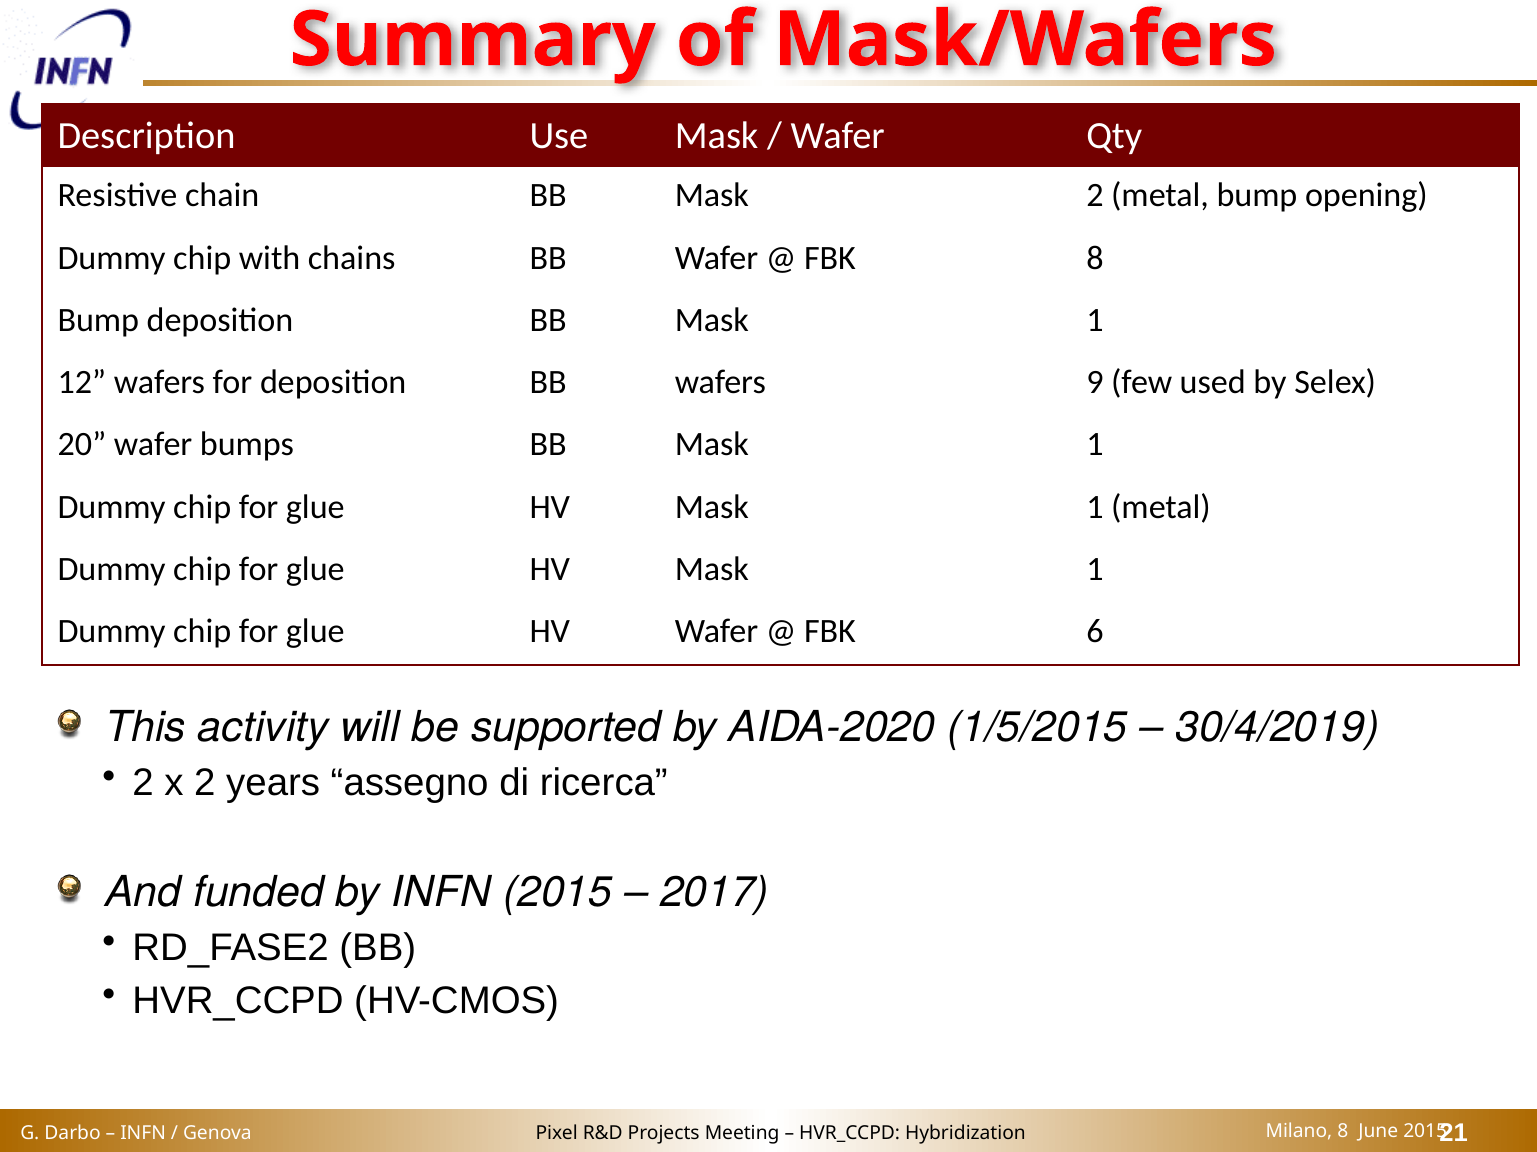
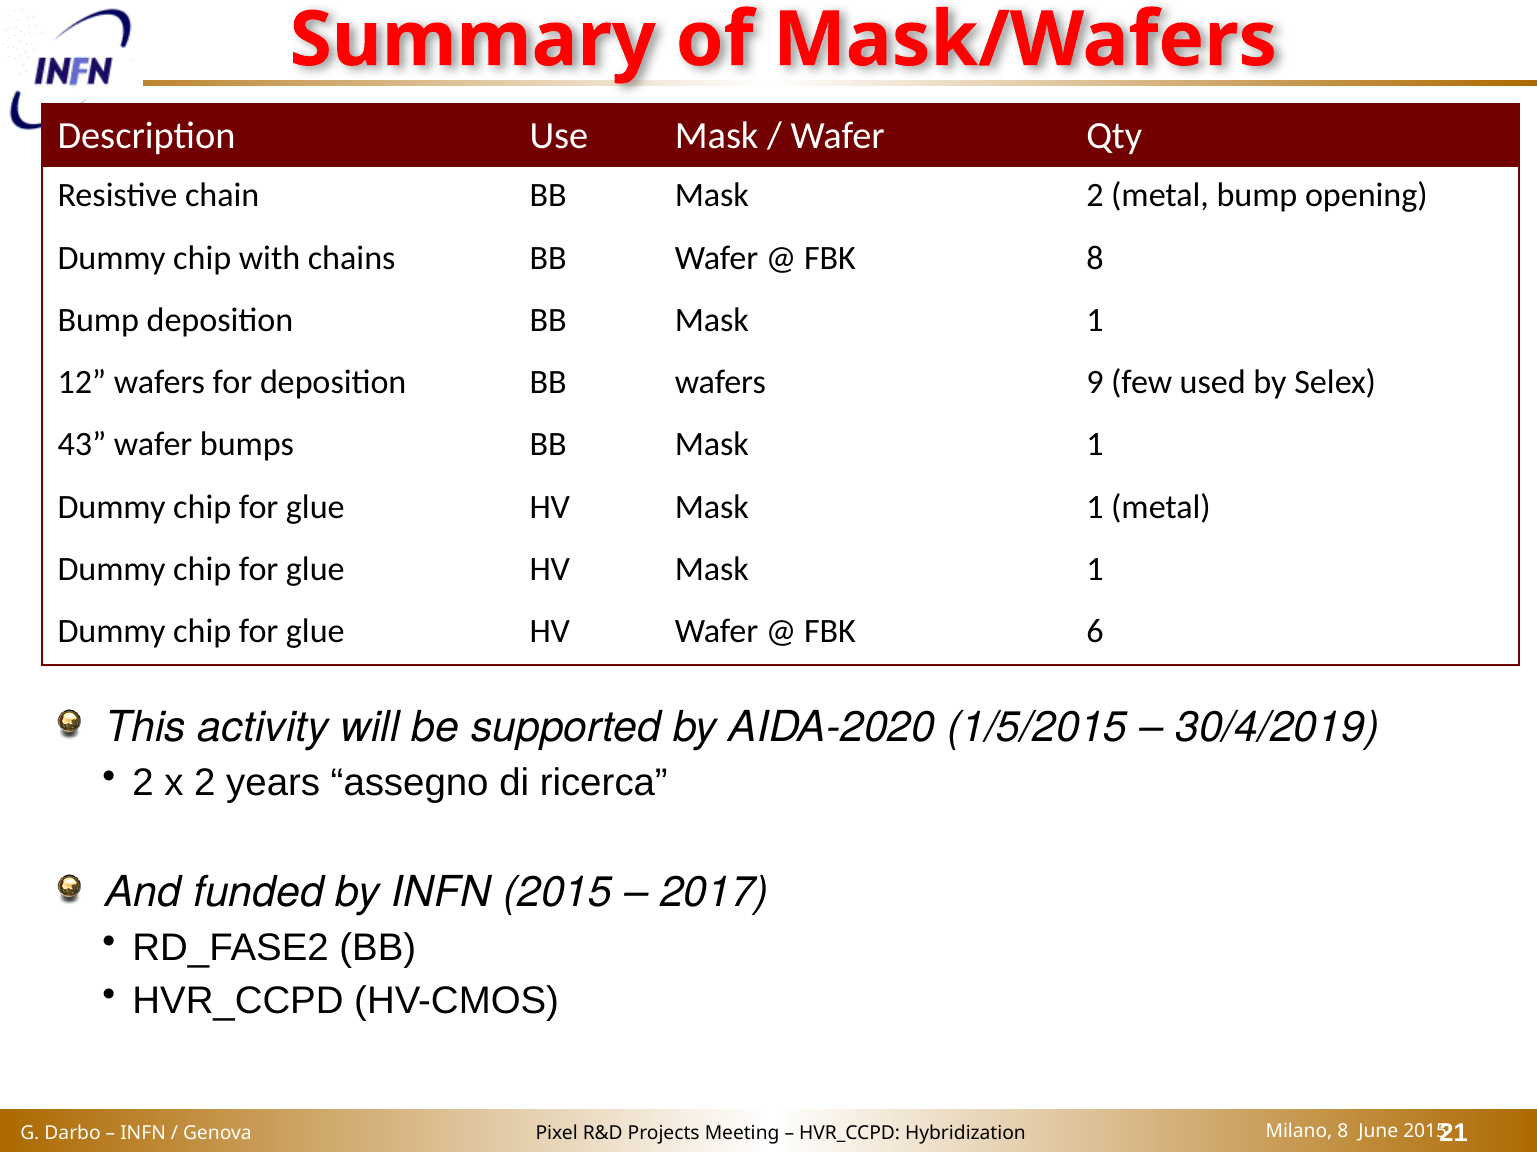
20: 20 -> 43
